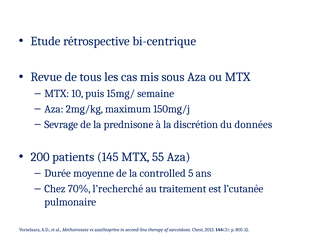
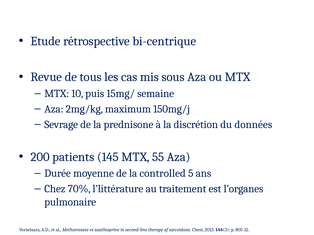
l’recherché: l’recherché -> l’littérature
l’cutanée: l’cutanée -> l’organes
